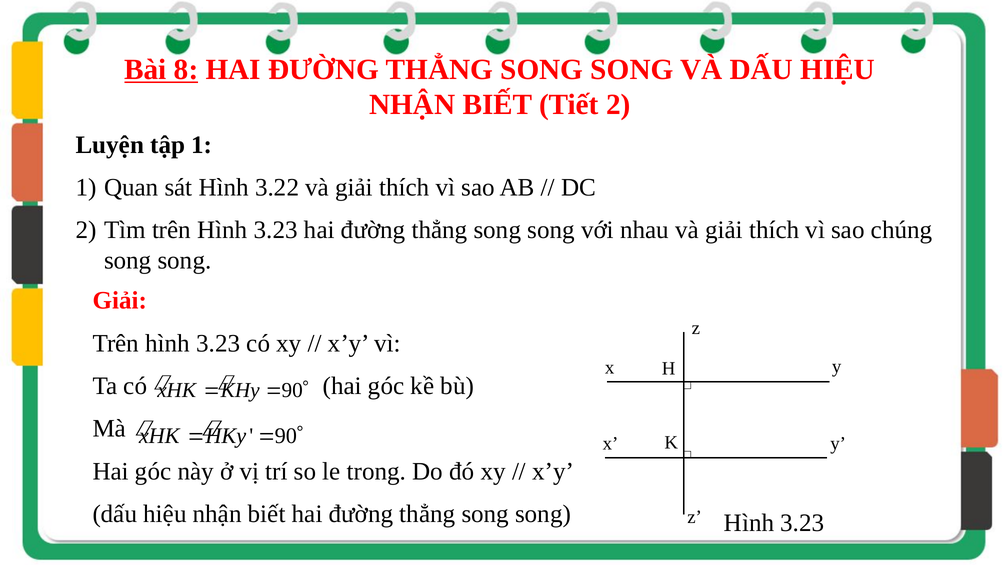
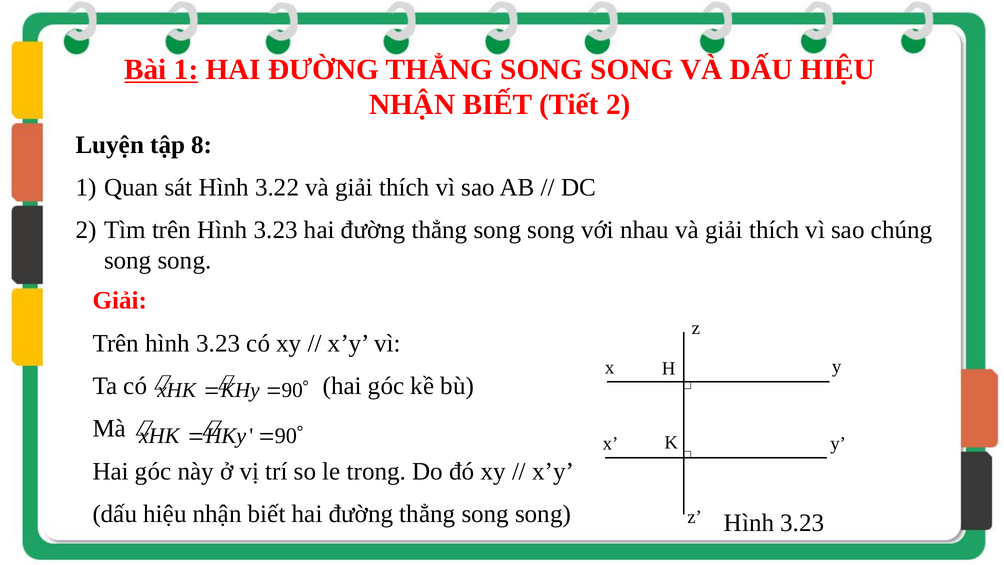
Bài 8: 8 -> 1
tập 1: 1 -> 8
